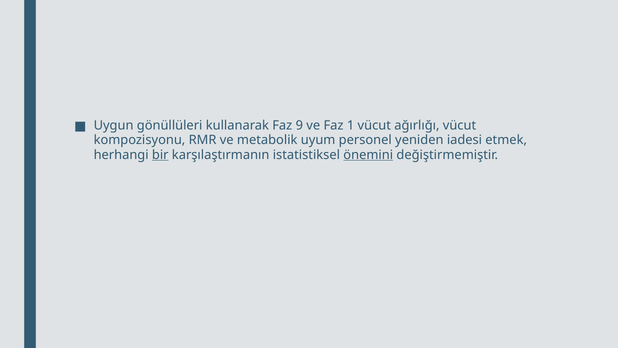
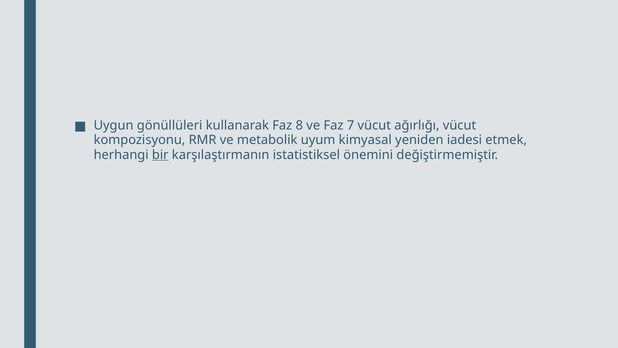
9: 9 -> 8
1: 1 -> 7
personel: personel -> kimyasal
önemini underline: present -> none
